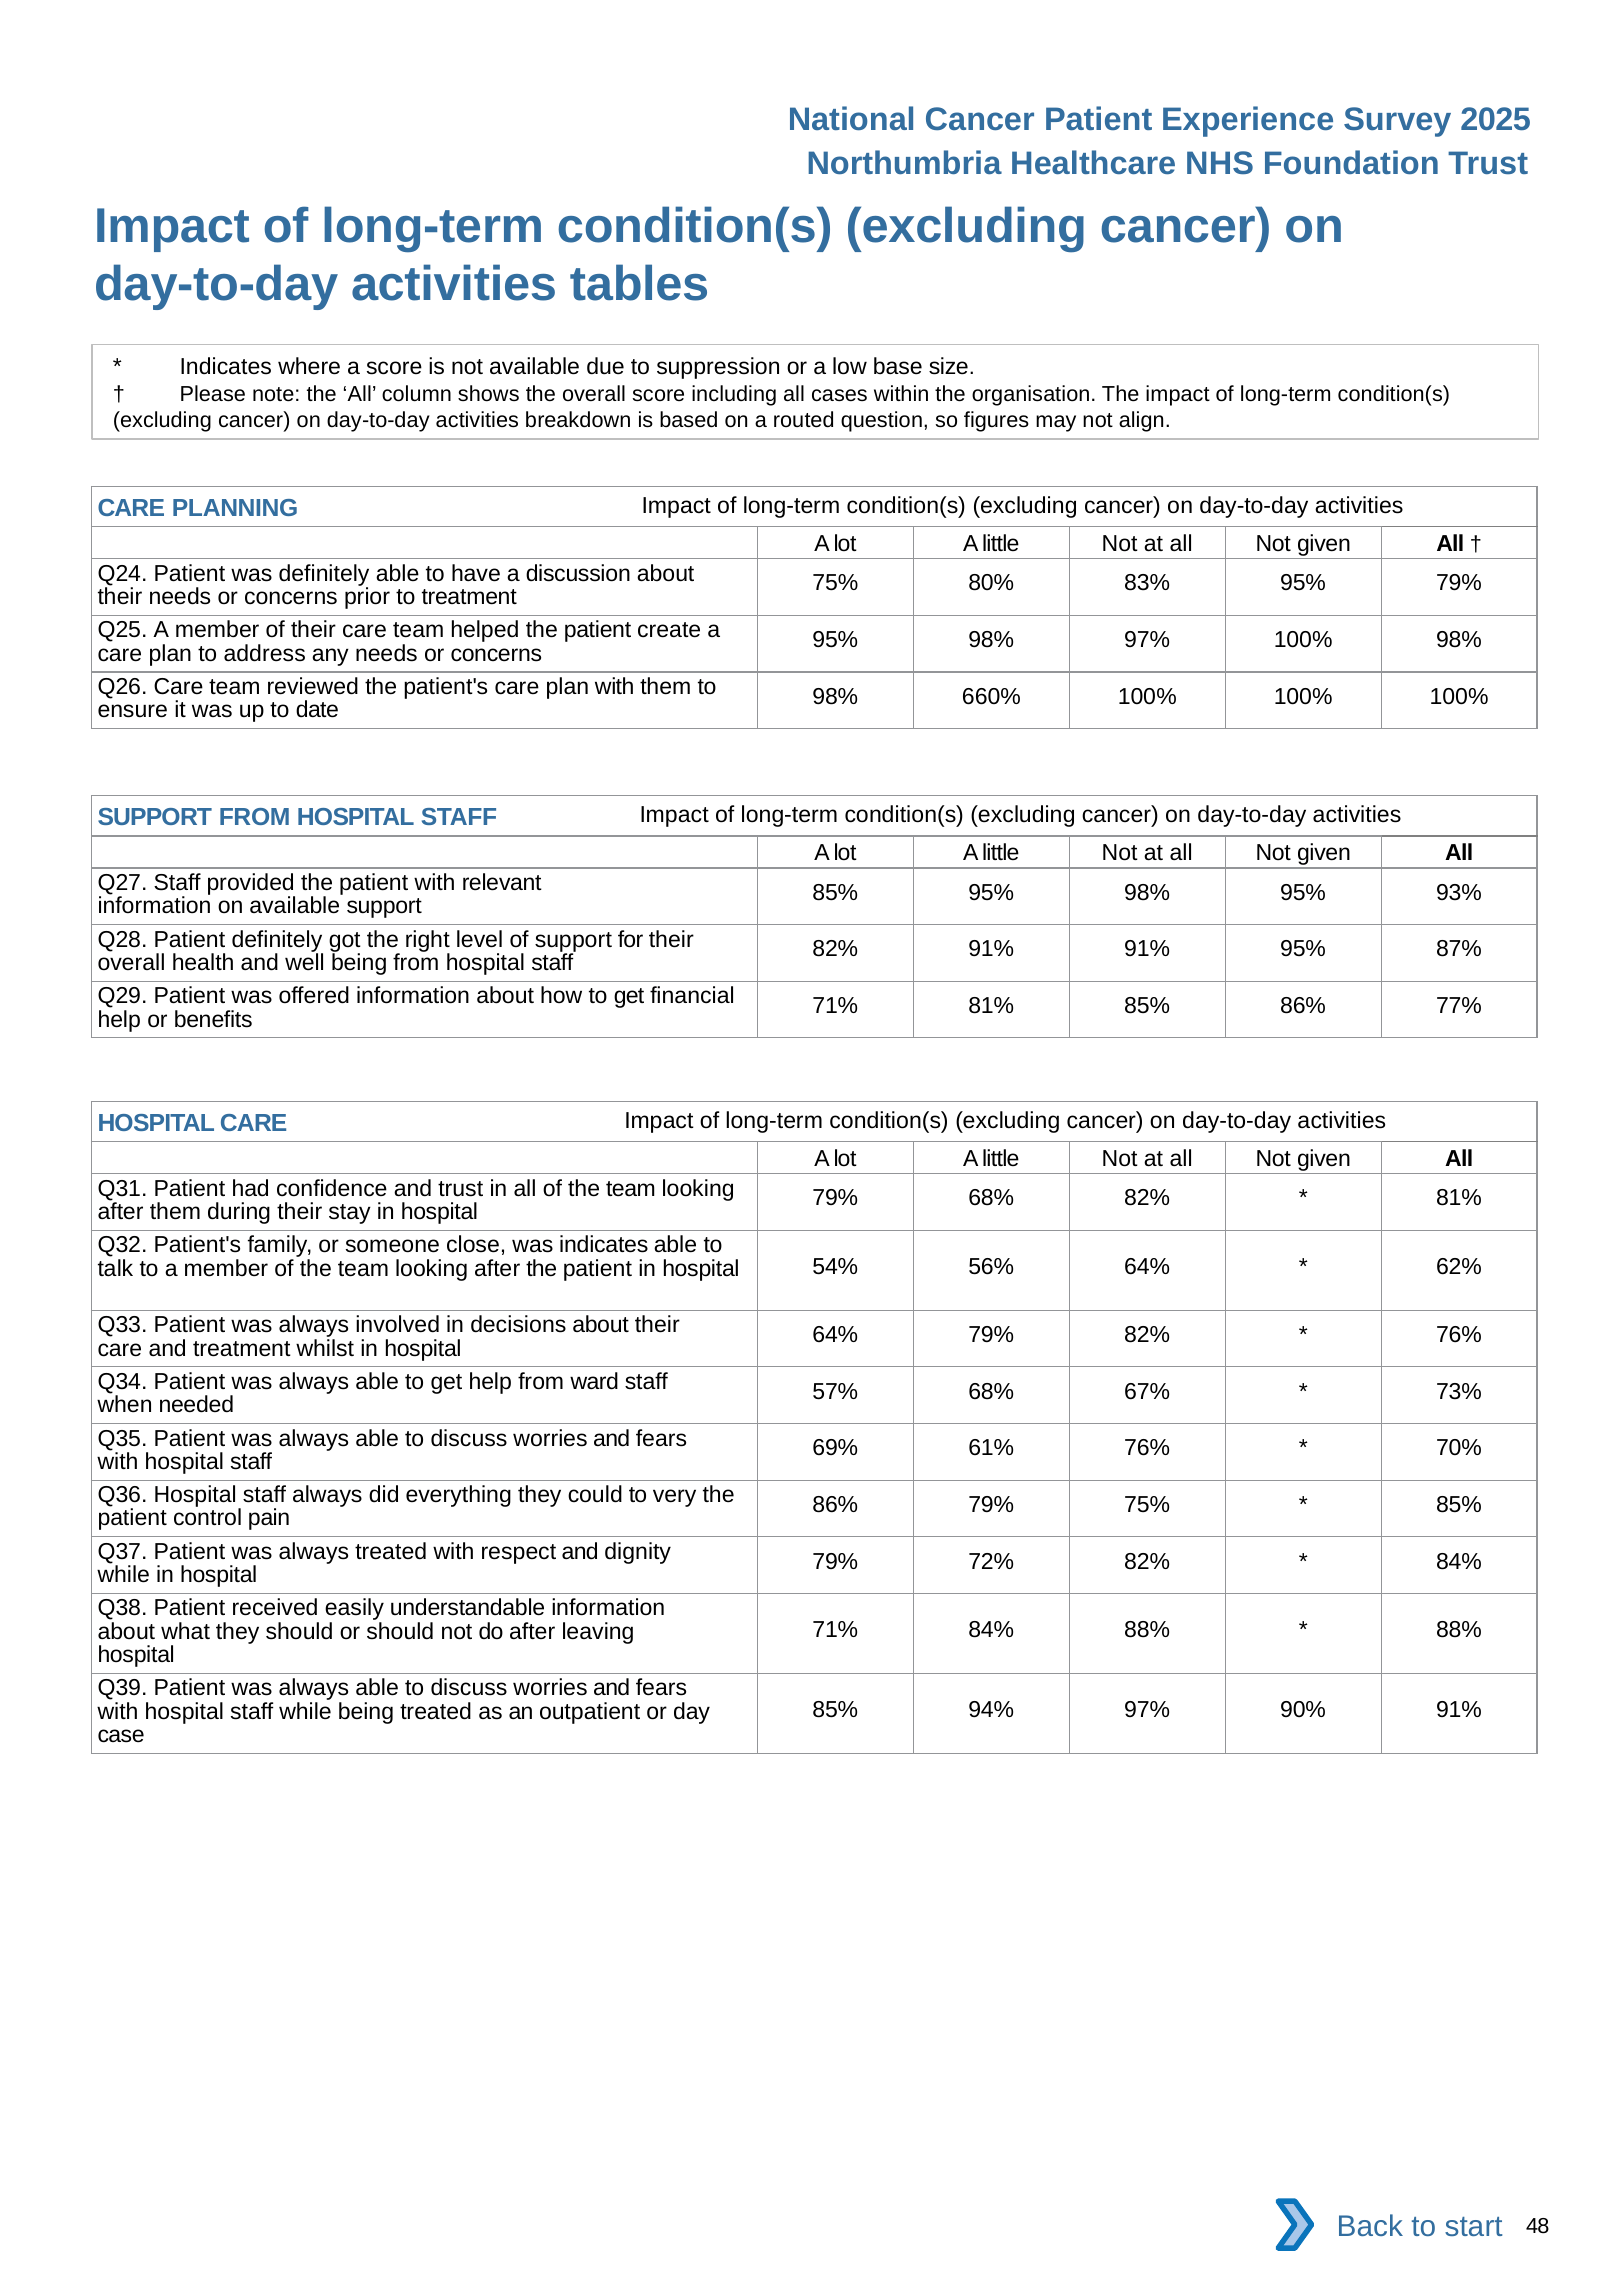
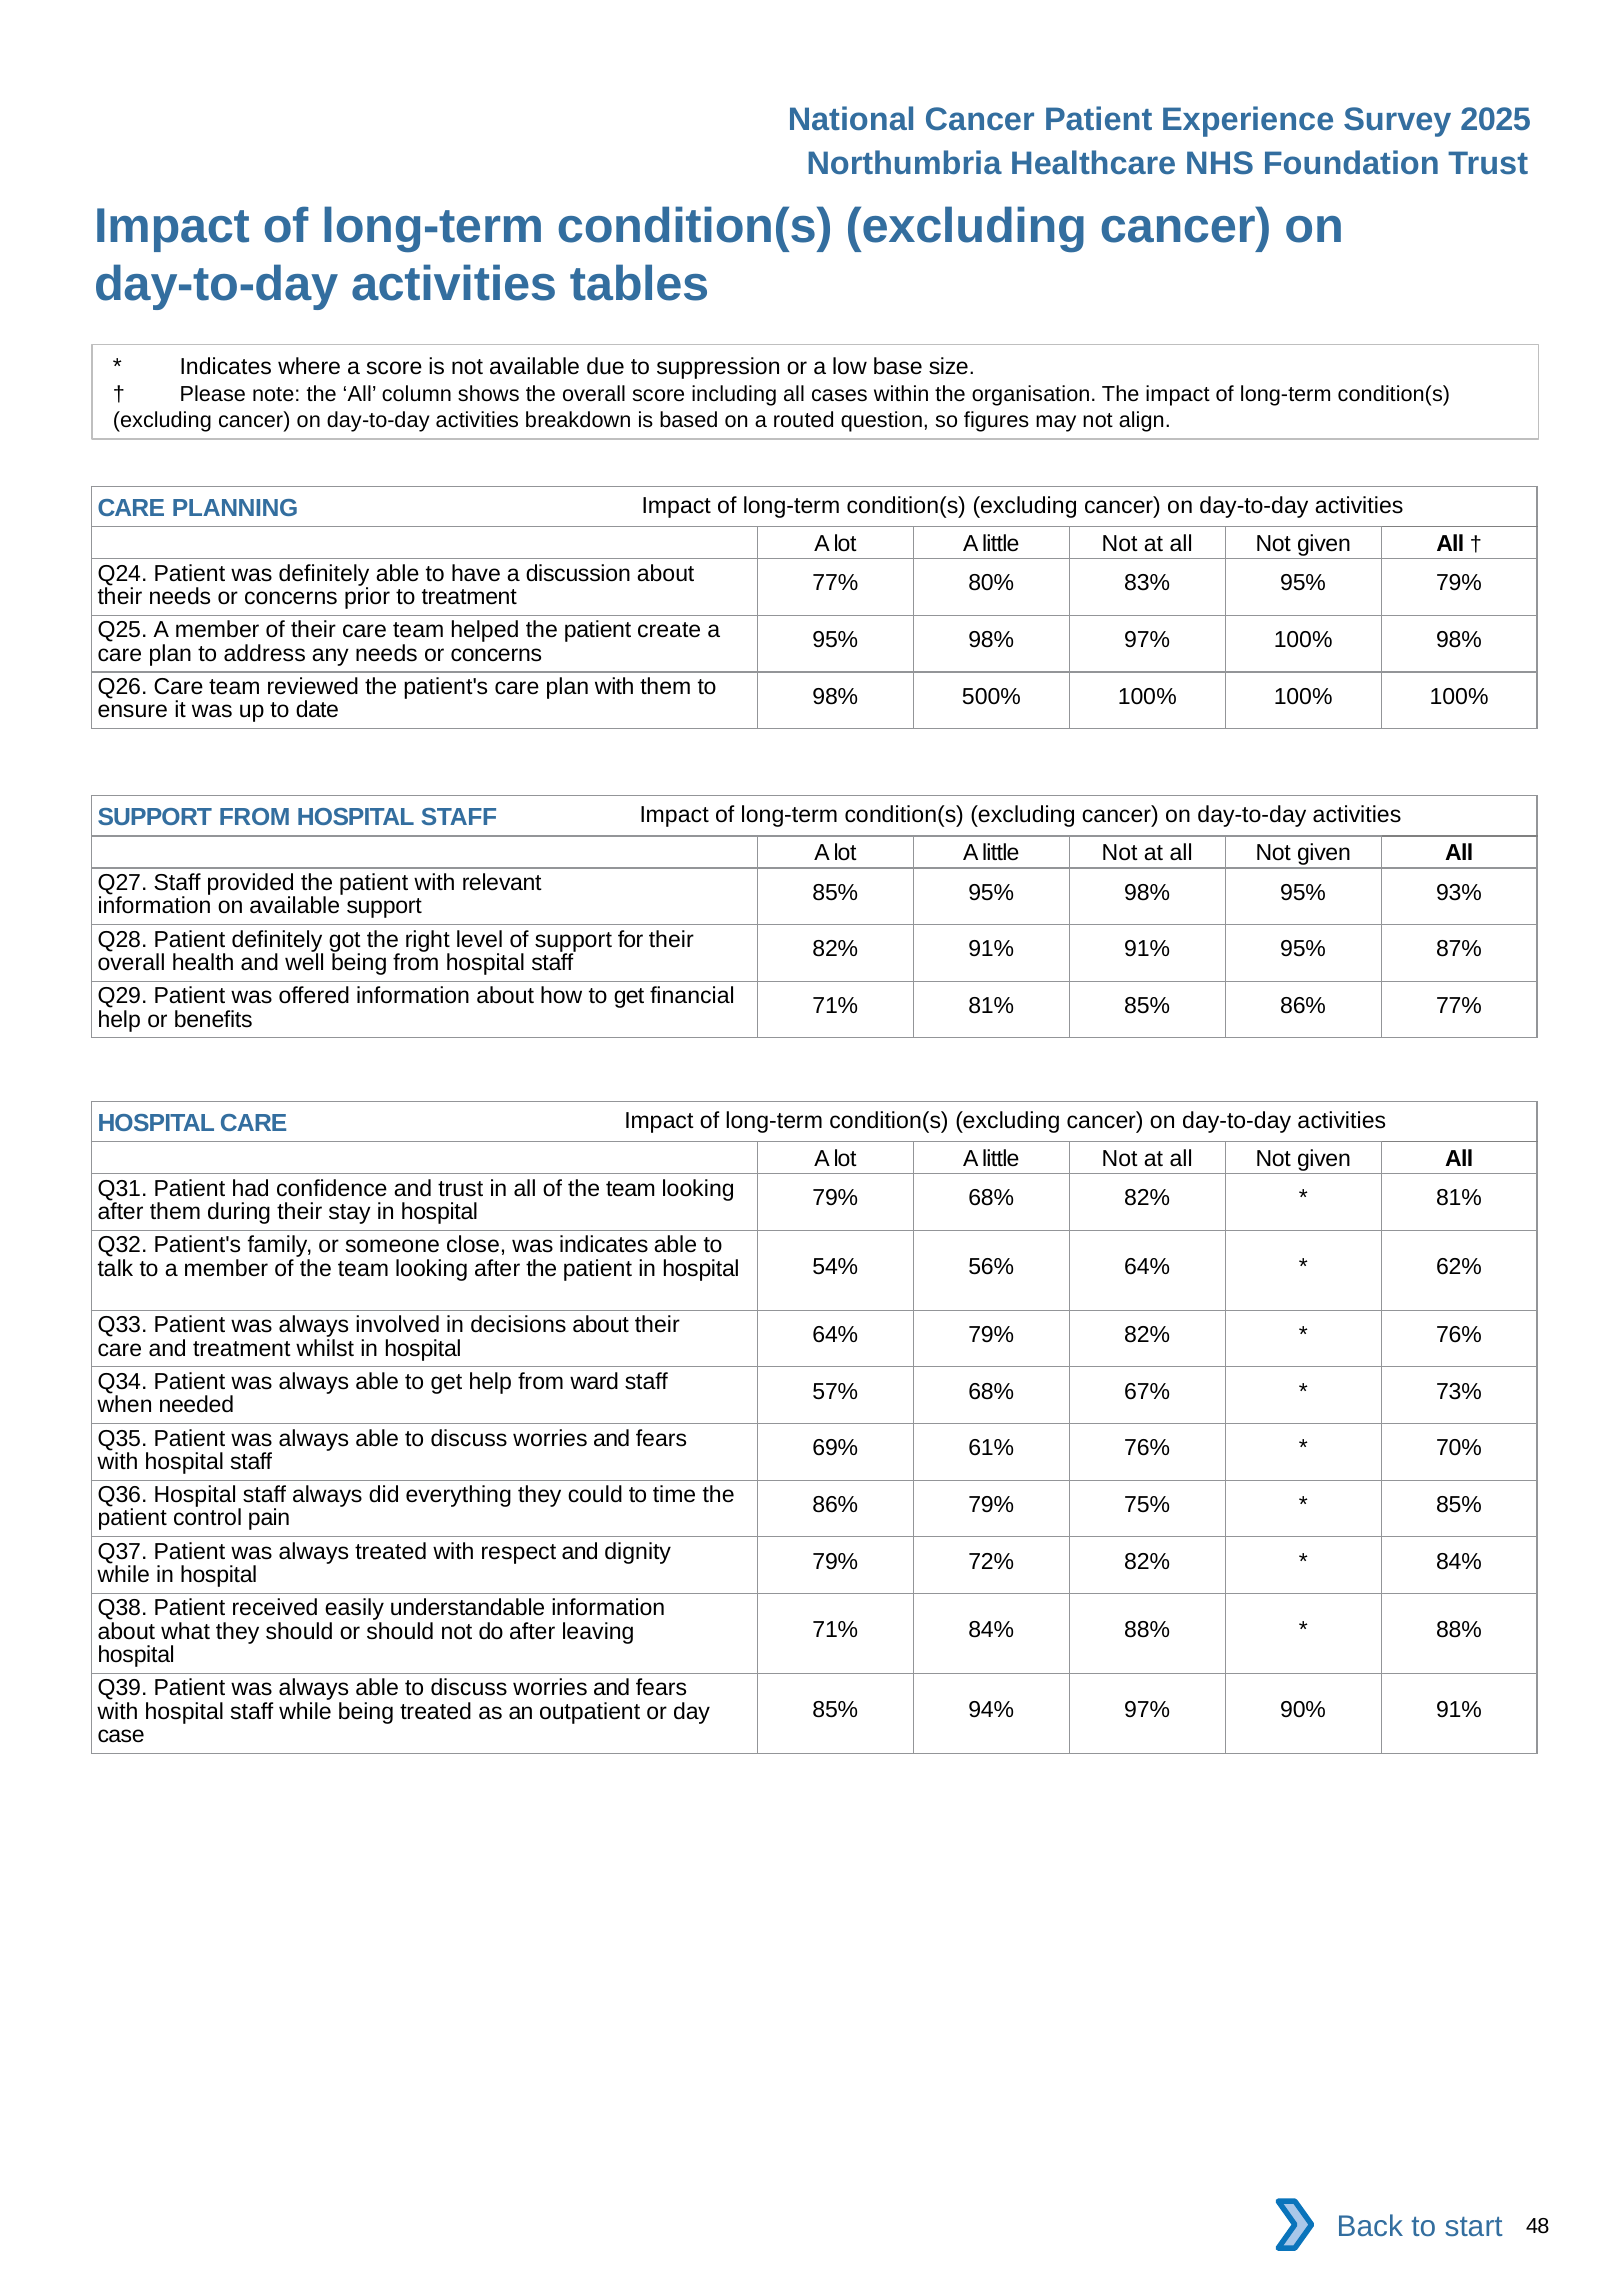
75% at (835, 583): 75% -> 77%
660%: 660% -> 500%
very: very -> time
